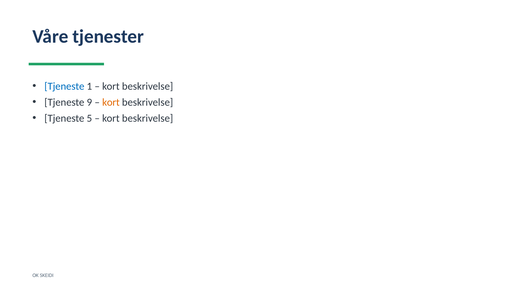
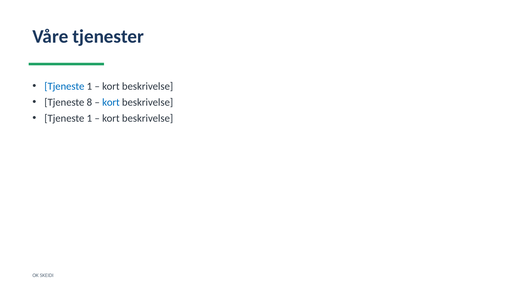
9: 9 -> 8
kort at (111, 102) colour: orange -> blue
5 at (89, 118): 5 -> 1
